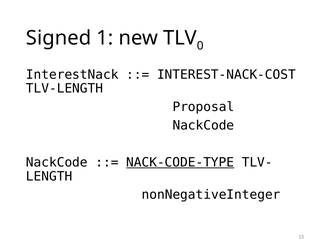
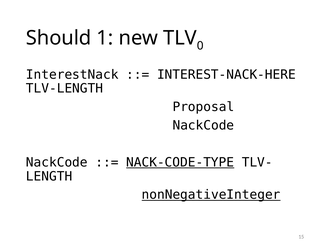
Signed: Signed -> Should
INTEREST-NACK-COST: INTEREST-NACK-COST -> INTEREST-NACK-HERE
nonNegativeInteger underline: none -> present
